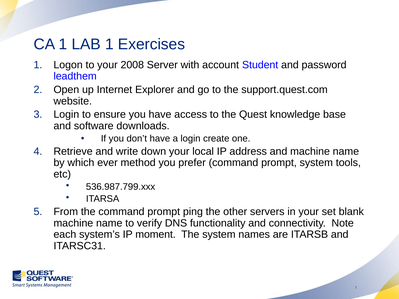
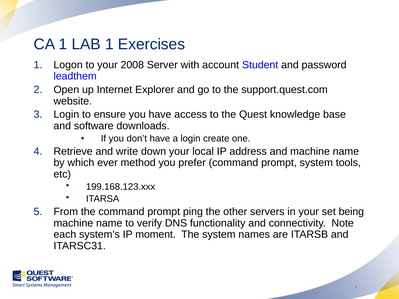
536.987.799.xxx: 536.987.799.xxx -> 199.168.123.xxx
blank: blank -> being
